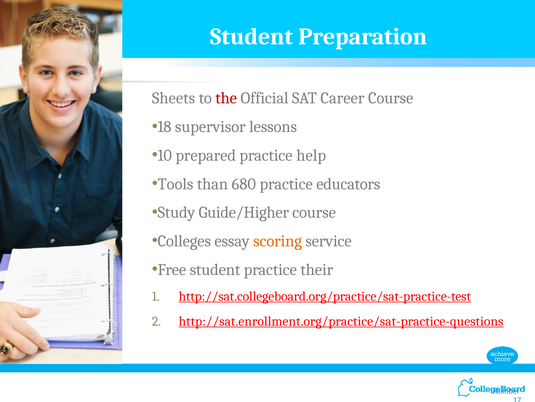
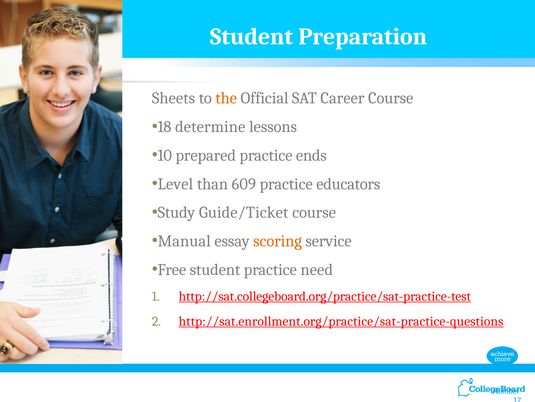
the colour: red -> orange
supervisor: supervisor -> determine
help: help -> ends
Tools: Tools -> Level
680: 680 -> 609
Guide/Higher: Guide/Higher -> Guide/Ticket
Colleges: Colleges -> Manual
their: their -> need
